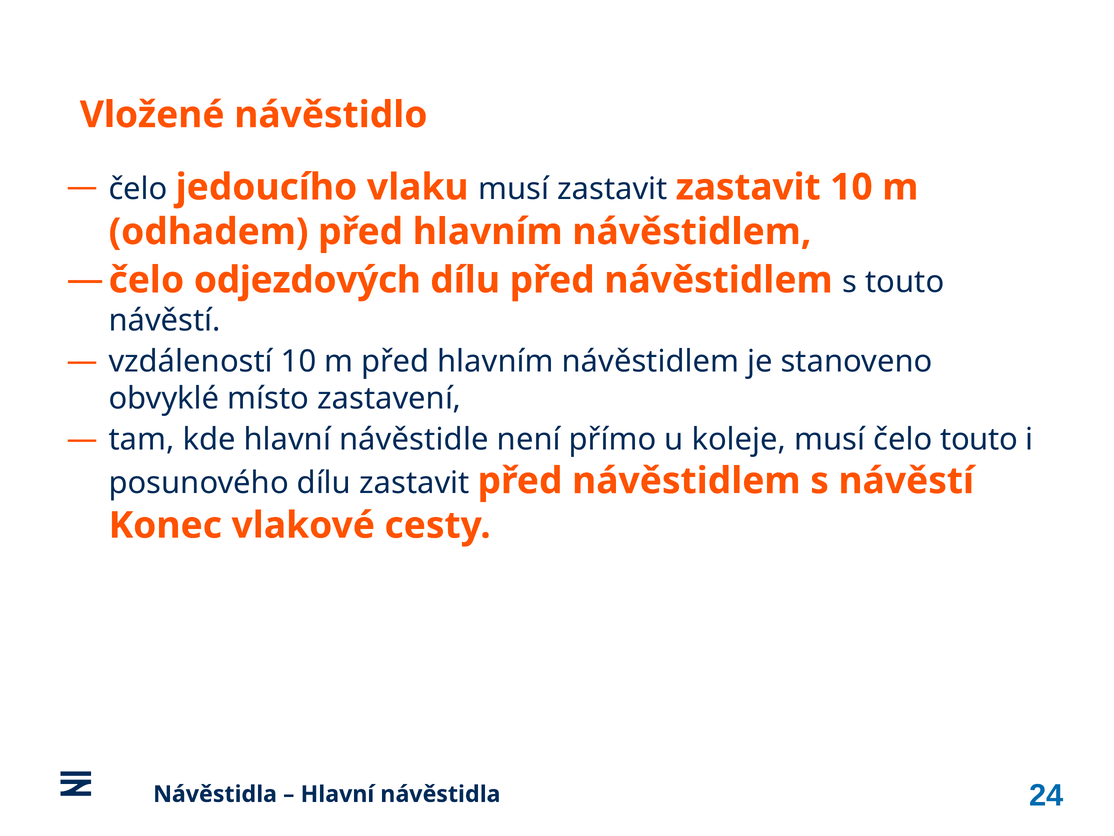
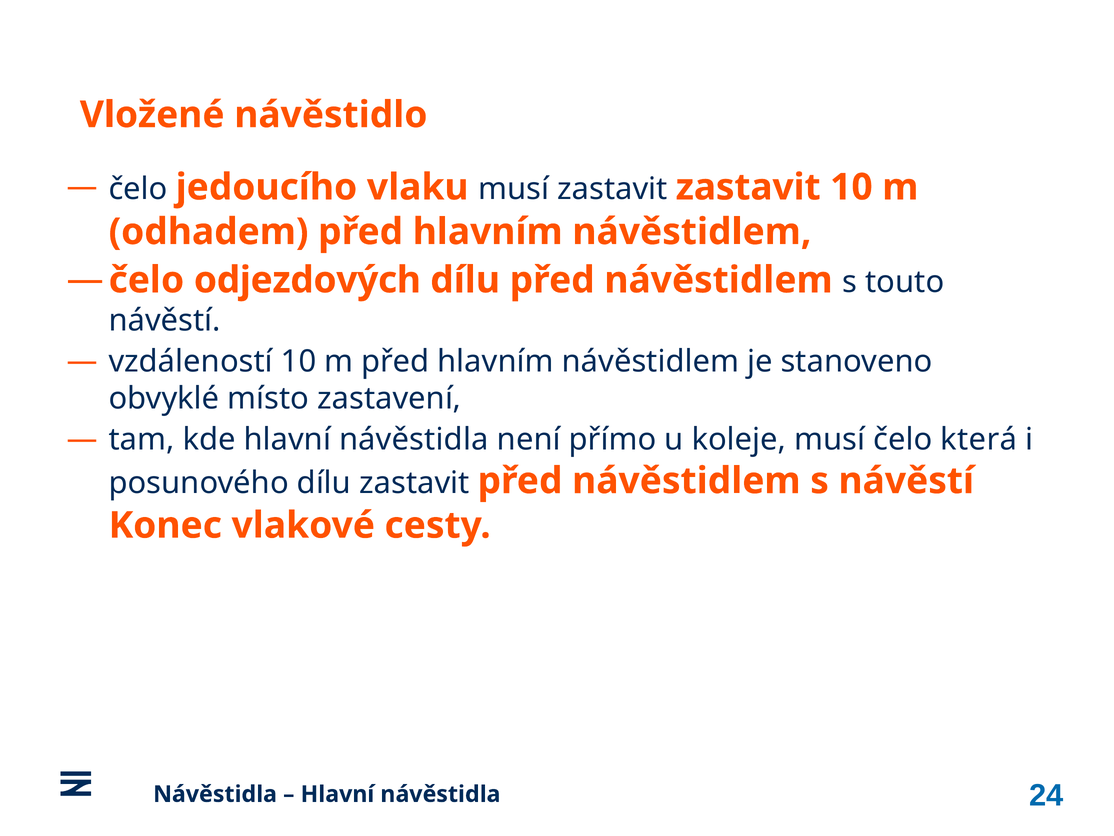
kde hlavní návěstidle: návěstidle -> návěstidla
čelo touto: touto -> která
